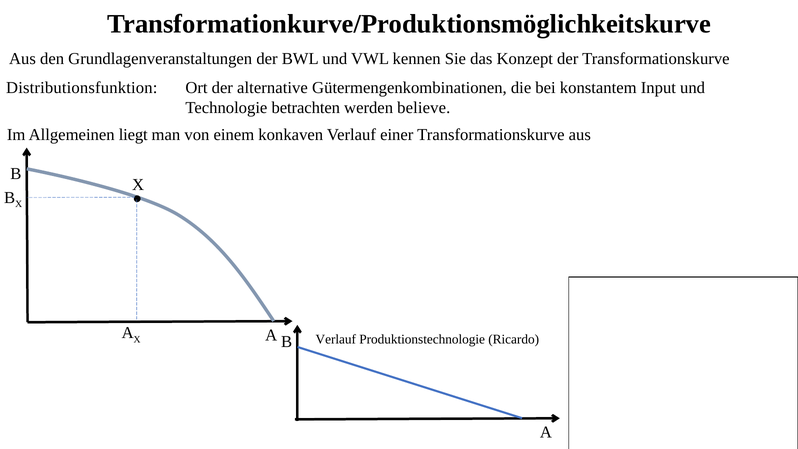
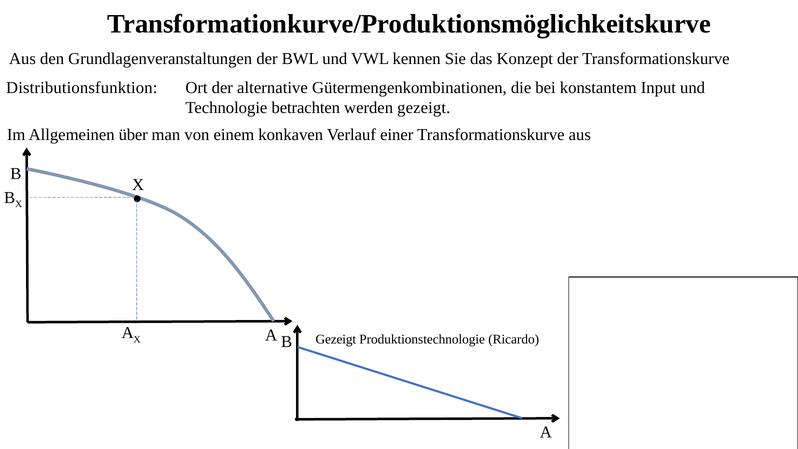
werden believe: believe -> gezeigt
liegt: liegt -> über
Verlauf at (336, 339): Verlauf -> Gezeigt
